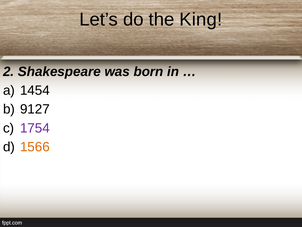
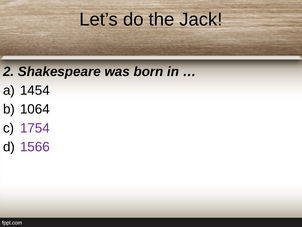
King: King -> Jack
9127: 9127 -> 1064
1566 colour: orange -> purple
